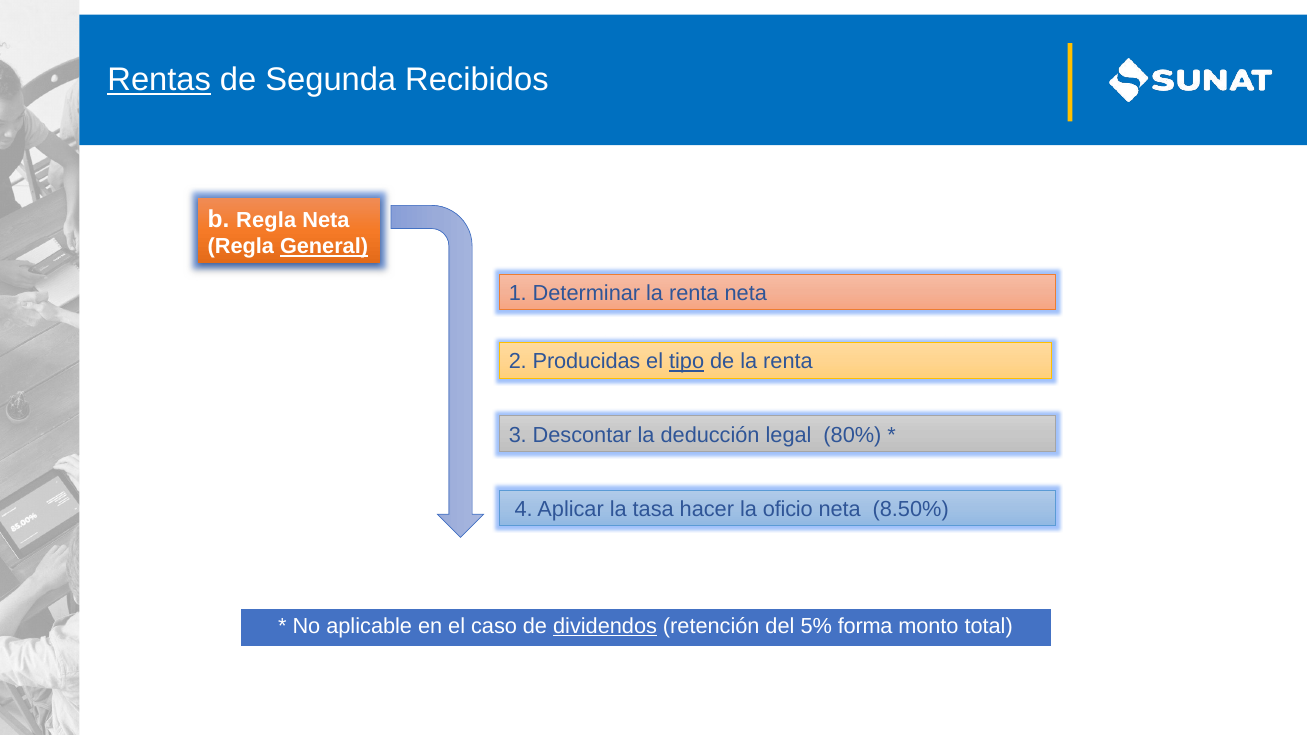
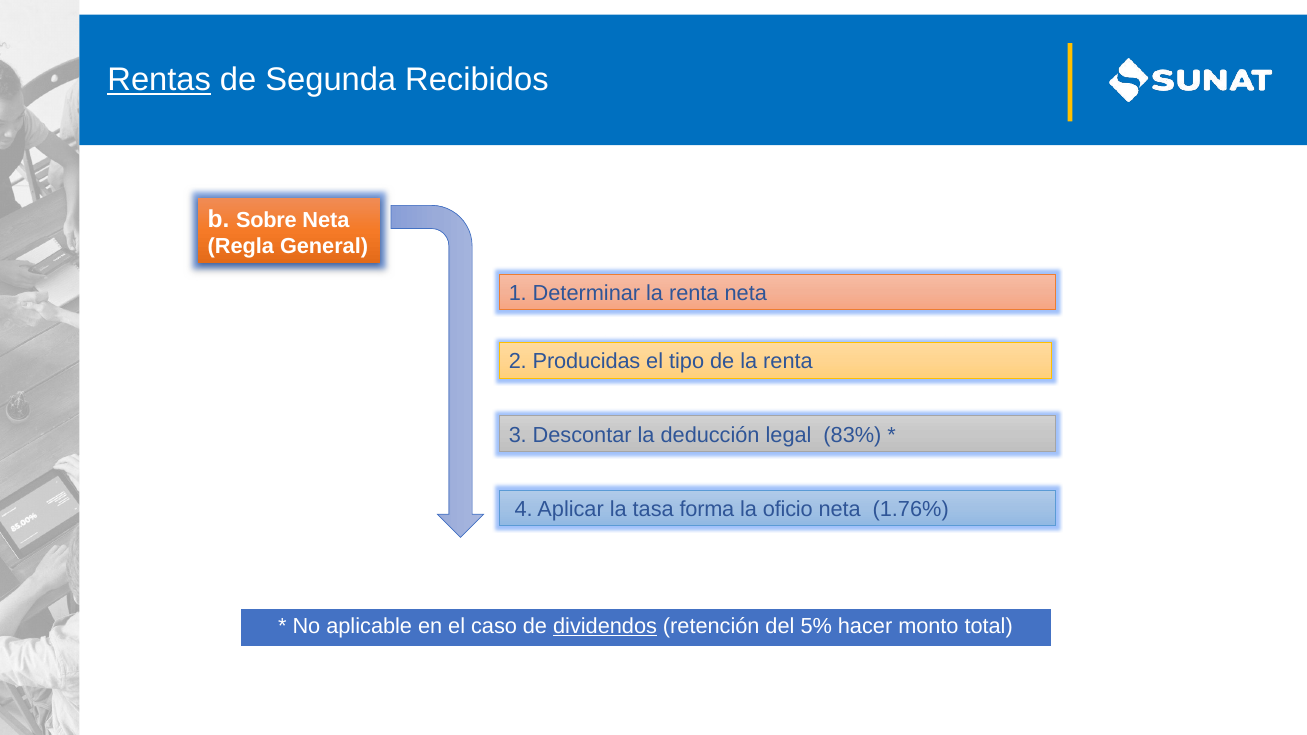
b Regla: Regla -> Sobre
General underline: present -> none
tipo underline: present -> none
80%: 80% -> 83%
hacer: hacer -> forma
8.50%: 8.50% -> 1.76%
forma: forma -> hacer
